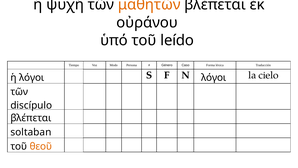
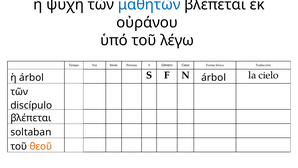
μαθητῶν colour: orange -> blue
leído: leído -> λέγω
ἡ λόγοι: λόγοι -> árbol
N λόγοι: λόγοι -> árbol
